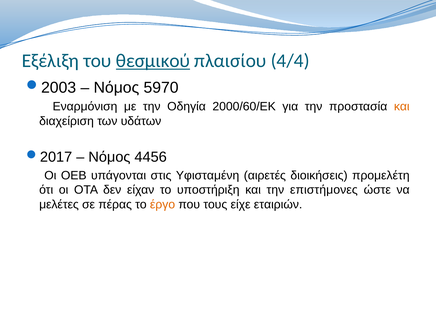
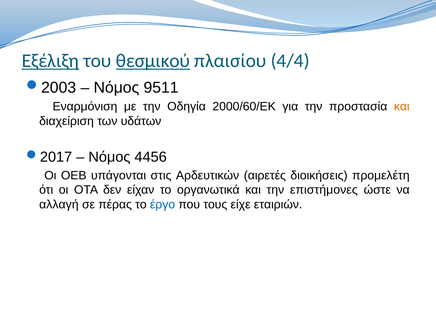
Εξέλιξη underline: none -> present
5970: 5970 -> 9511
Υφισταμένη: Υφισταμένη -> Αρδευτικών
υποστήριξη: υποστήριξη -> οργανωτικά
μελέτες: μελέτες -> αλλαγή
έργο colour: orange -> blue
